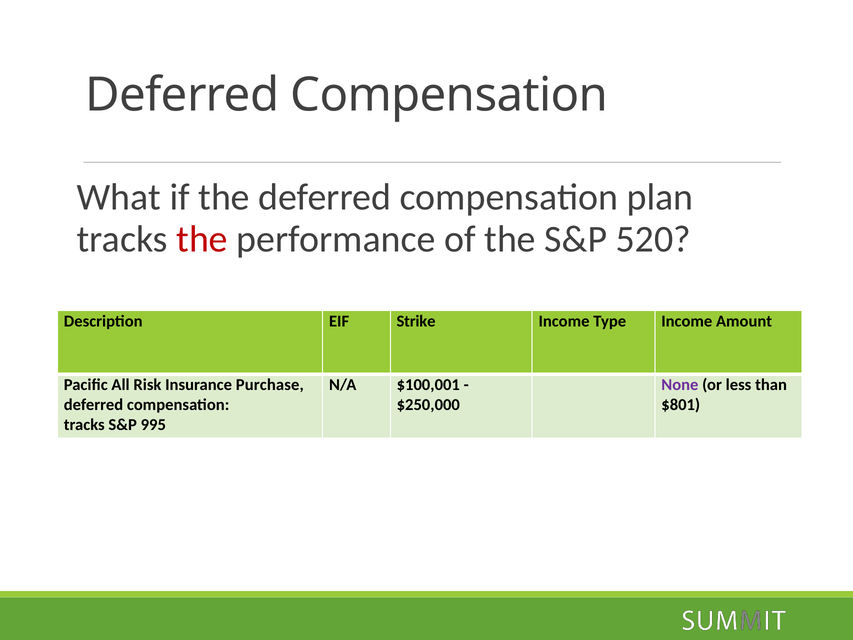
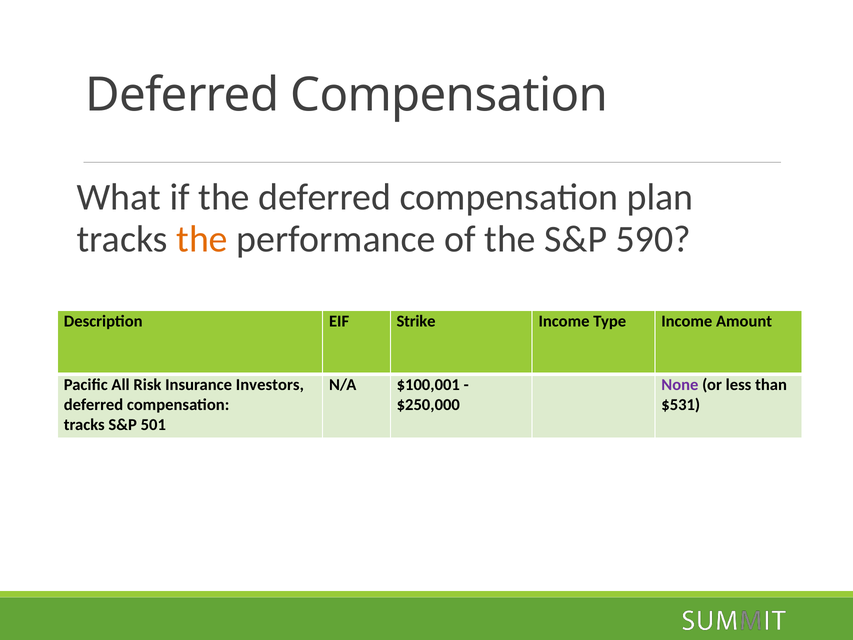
the at (202, 239) colour: red -> orange
520: 520 -> 590
Purchase: Purchase -> Investors
$801: $801 -> $531
995: 995 -> 501
